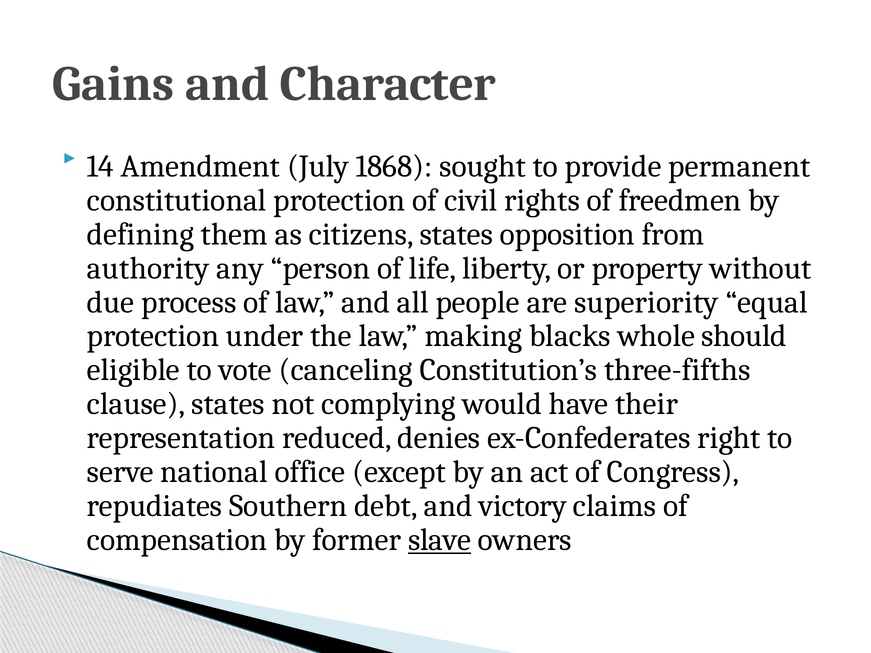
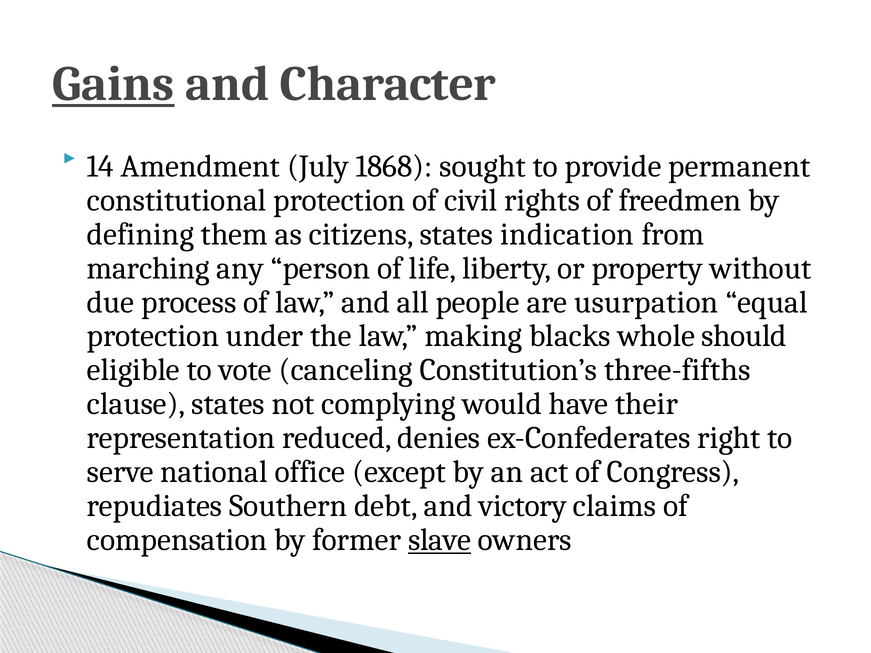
Gains underline: none -> present
opposition: opposition -> indication
authority: authority -> marching
superiority: superiority -> usurpation
